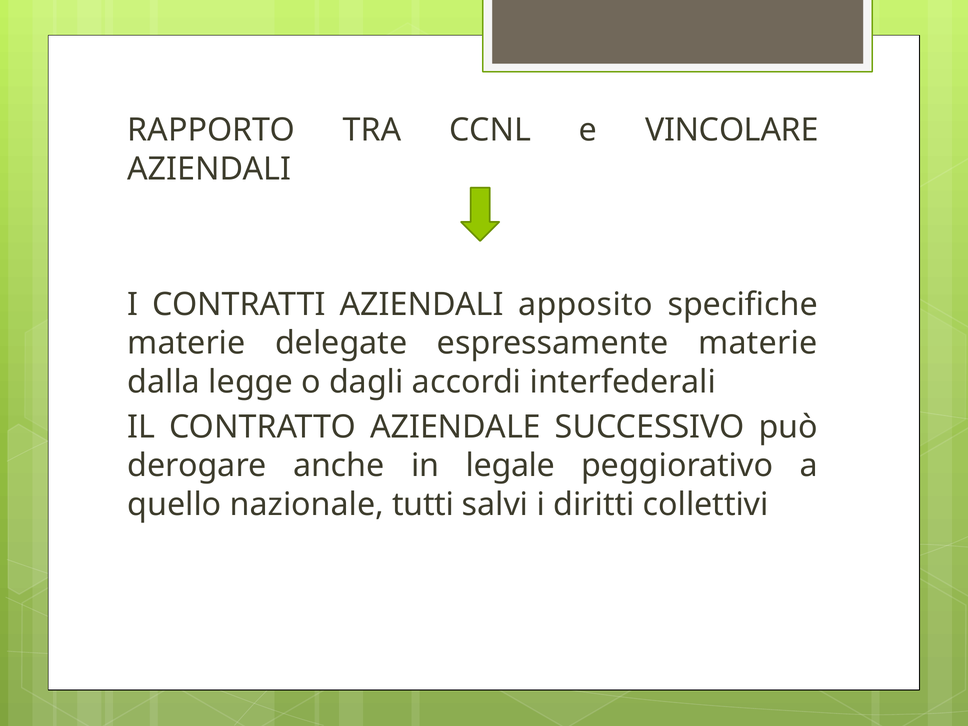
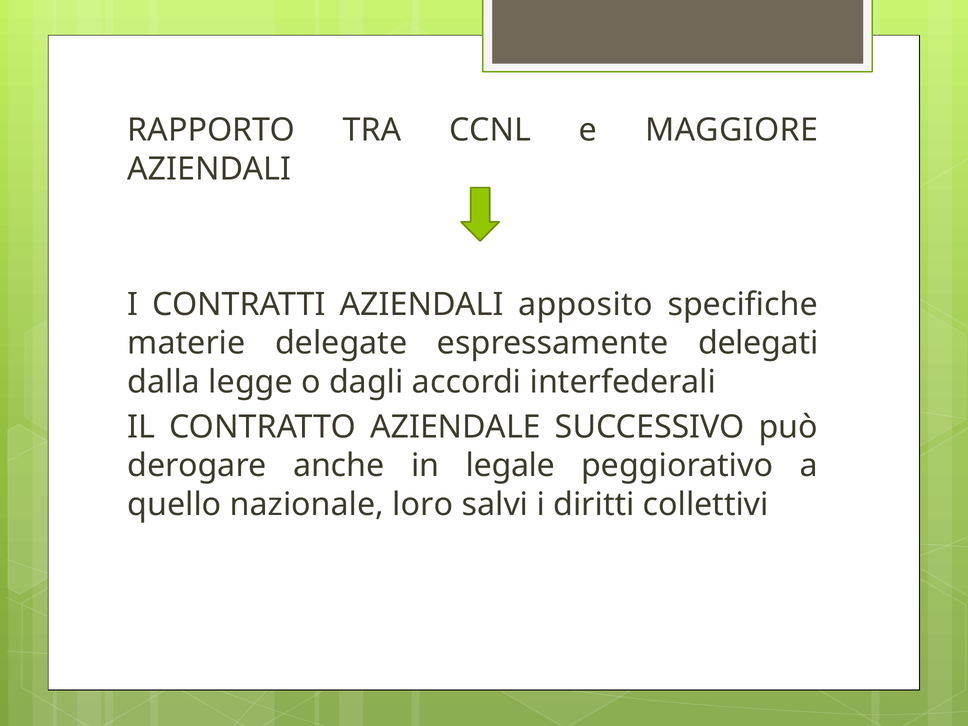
VINCOLARE: VINCOLARE -> MAGGIORE
espressamente materie: materie -> delegati
tutti: tutti -> loro
